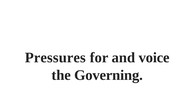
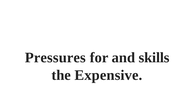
voice: voice -> skills
Governing: Governing -> Expensive
